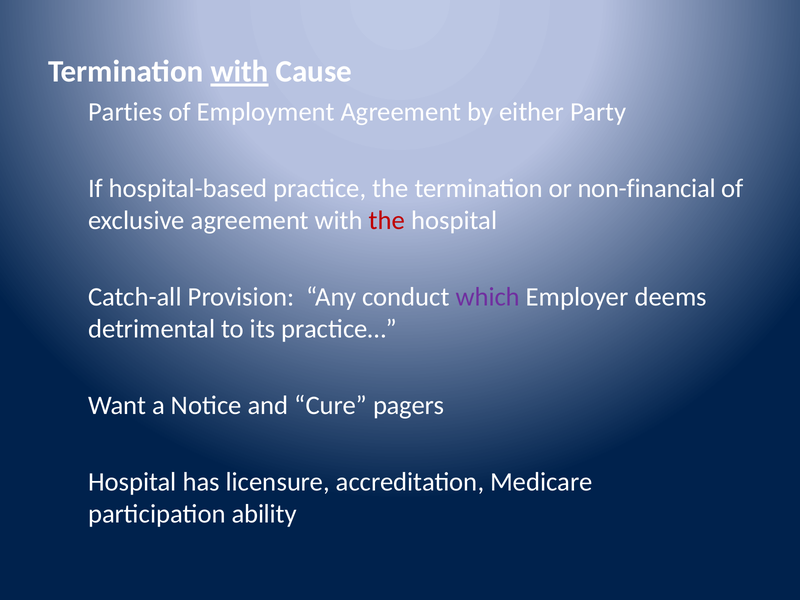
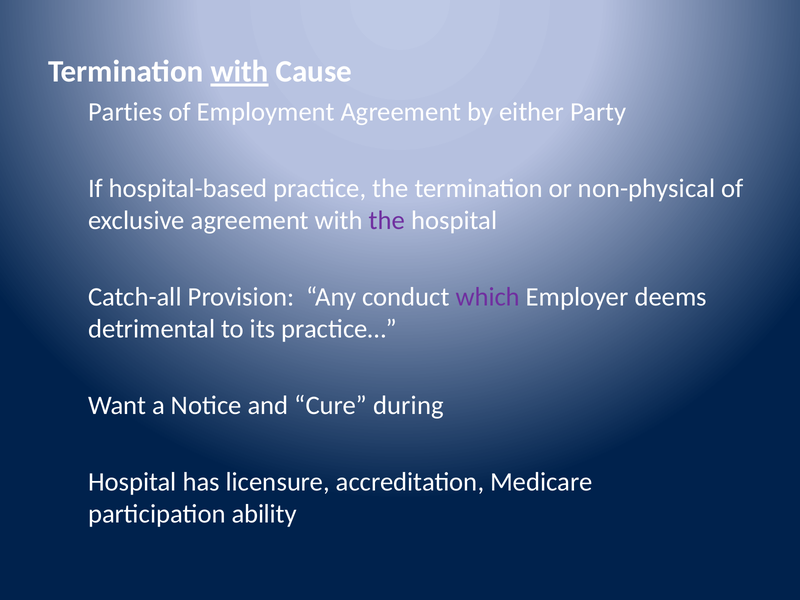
non-financial: non-financial -> non-physical
the at (387, 221) colour: red -> purple
pagers: pagers -> during
